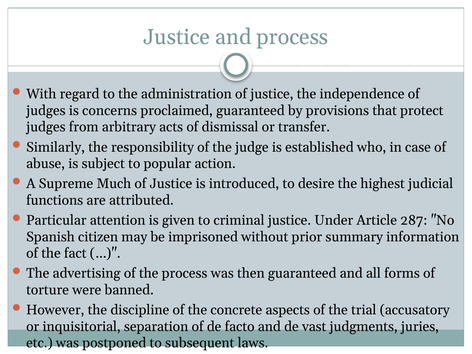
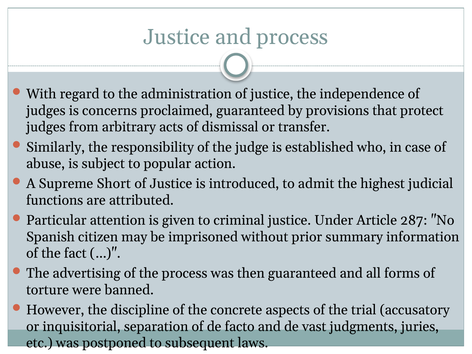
Much: Much -> Short
desire: desire -> admit
